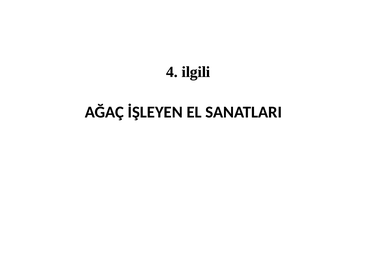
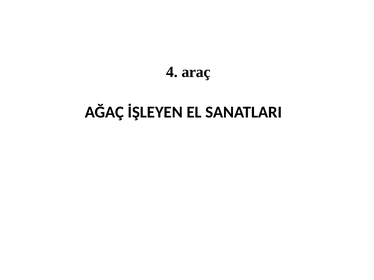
ilgili: ilgili -> araç
